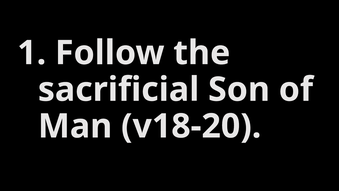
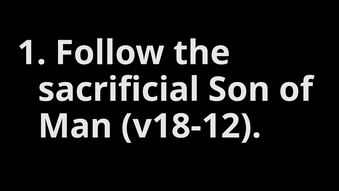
v18-20: v18-20 -> v18-12
